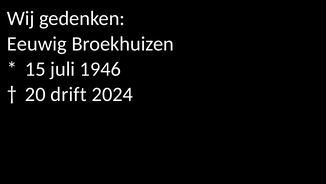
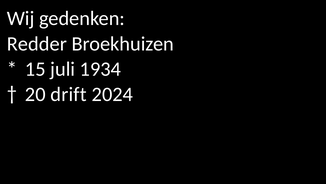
Eeuwig: Eeuwig -> Redder
1946: 1946 -> 1934
